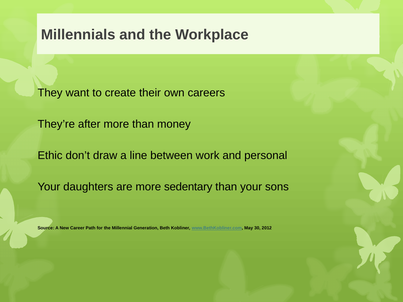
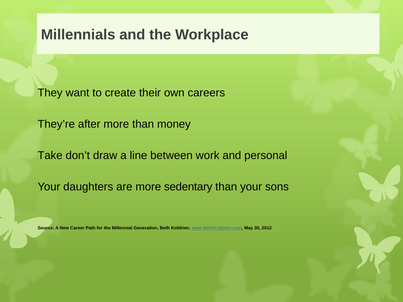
Ethic: Ethic -> Take
